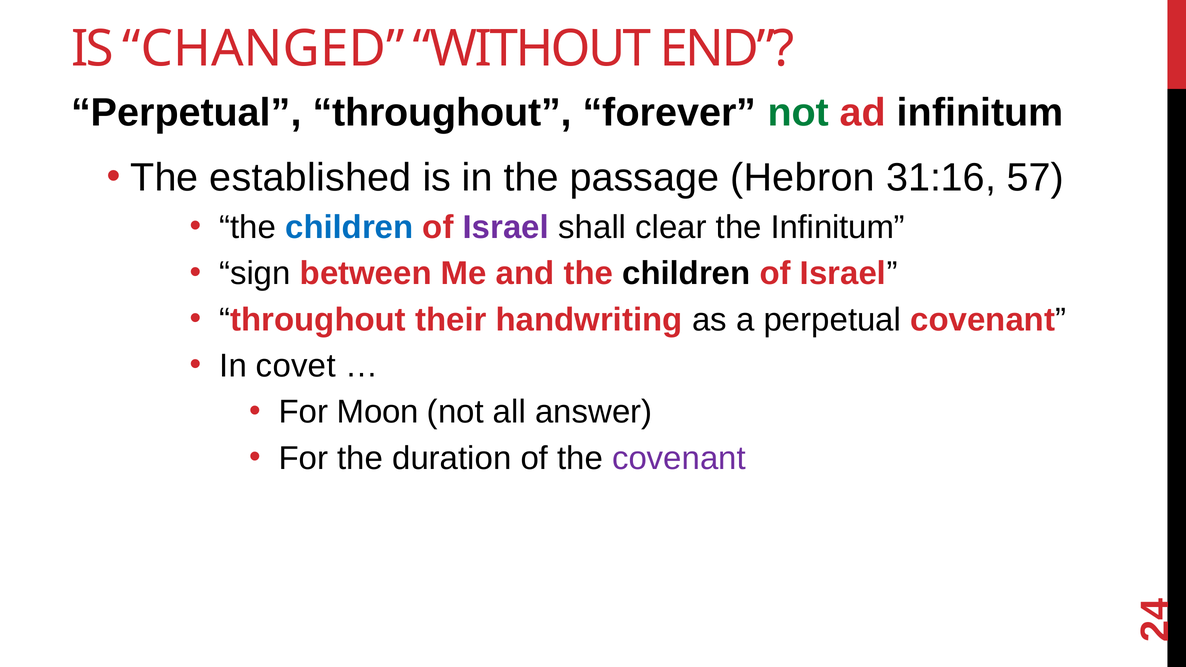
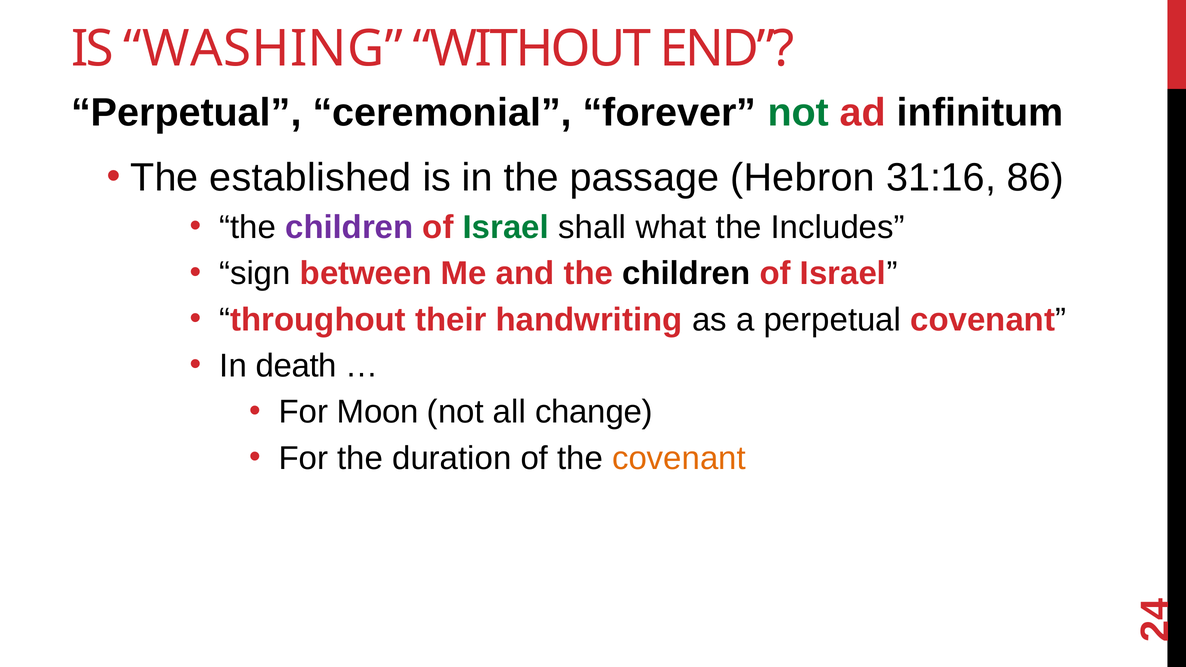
CHANGED: CHANGED -> WASHING
Perpetual throughout: throughout -> ceremonial
57: 57 -> 86
children at (349, 227) colour: blue -> purple
Israel at (506, 227) colour: purple -> green
clear: clear -> what
the Infinitum: Infinitum -> Includes
covet: covet -> death
answer: answer -> change
covenant at (679, 458) colour: purple -> orange
